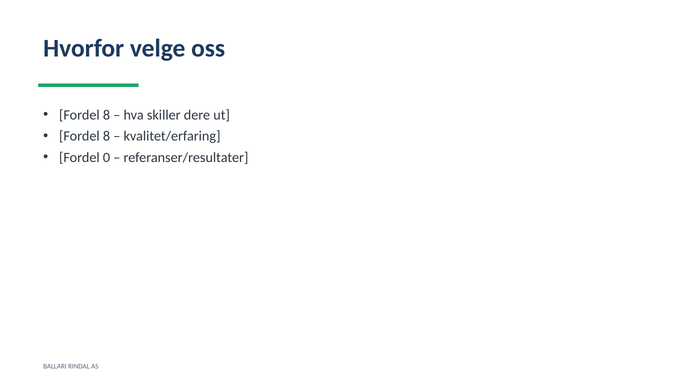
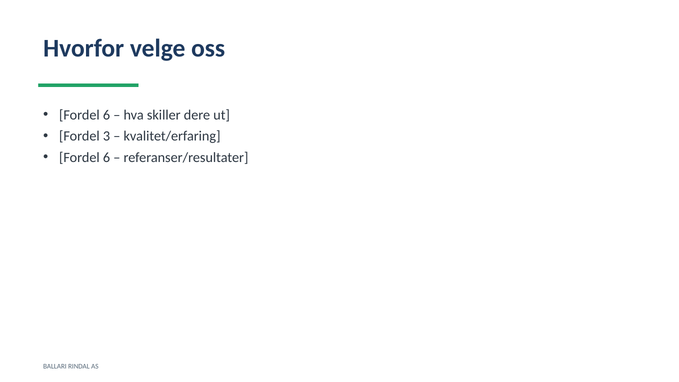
8 at (106, 115): 8 -> 6
8 at (106, 136): 8 -> 3
0 at (106, 157): 0 -> 6
